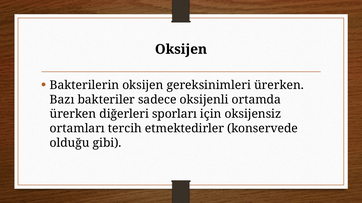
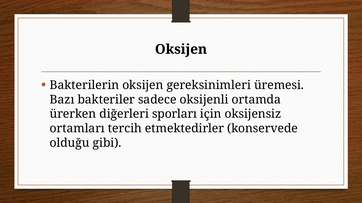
gereksinimleri ürerken: ürerken -> üremesi
